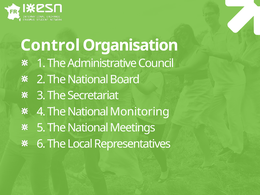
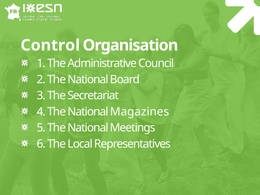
Monitoring: Monitoring -> Magazines
